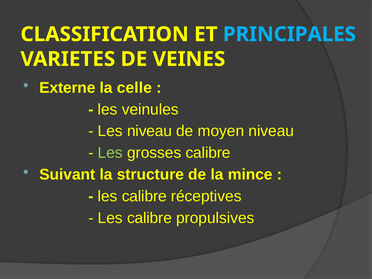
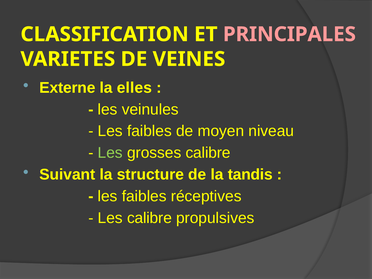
PRINCIPALES colour: light blue -> pink
celle: celle -> elles
niveau at (149, 131): niveau -> faibles
mince: mince -> tandis
calibre at (144, 196): calibre -> faibles
